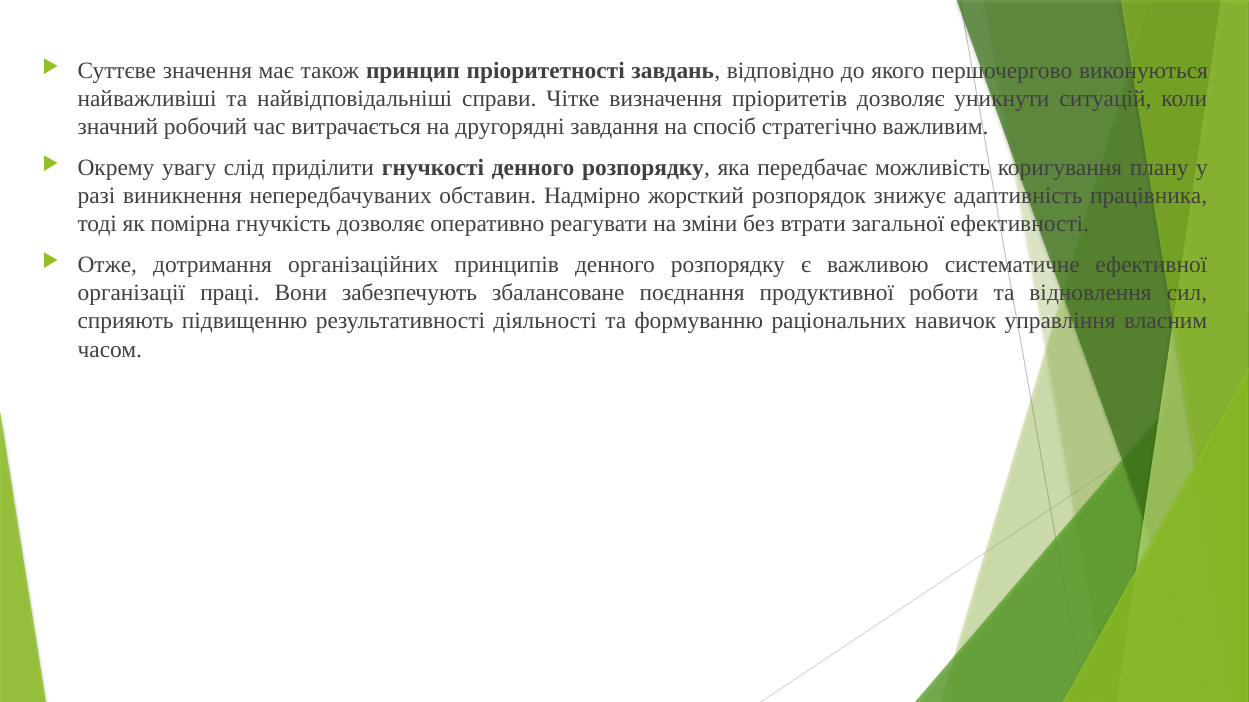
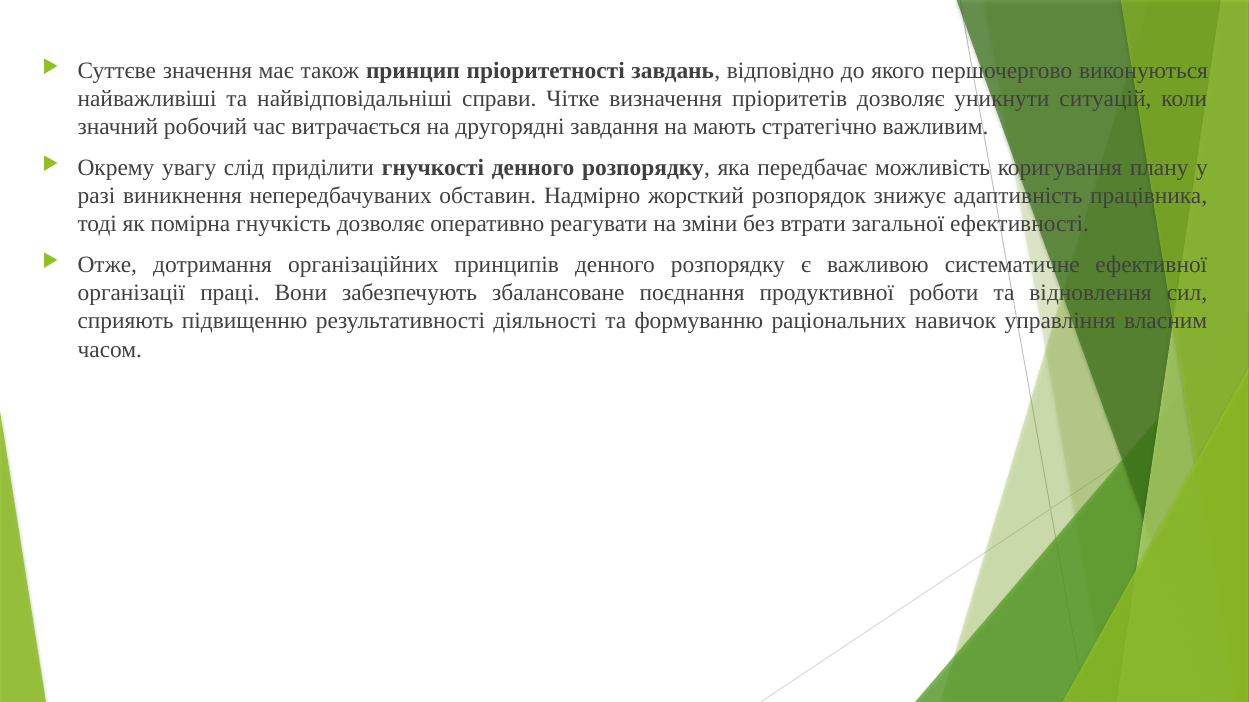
спосіб: спосіб -> мають
